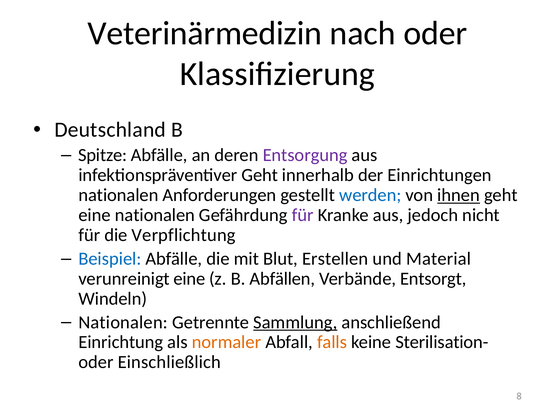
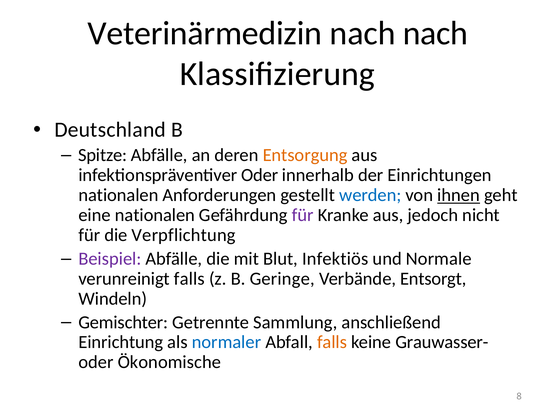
nach oder: oder -> nach
Entsorgung colour: purple -> orange
infektionspräventiver Geht: Geht -> Oder
Beispiel colour: blue -> purple
Erstellen: Erstellen -> Infektiös
Material: Material -> Normale
verunreinigt eine: eine -> falls
Abfällen: Abfällen -> Geringe
Nationalen at (123, 322): Nationalen -> Gemischter
Sammlung underline: present -> none
normaler colour: orange -> blue
Sterilisation-: Sterilisation- -> Grauwasser-
Einschließlich: Einschließlich -> Ökonomische
